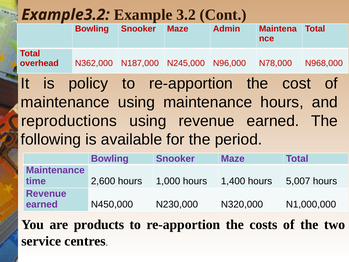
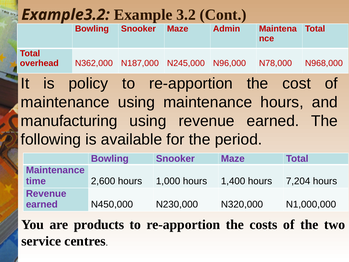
reproductions: reproductions -> manufacturing
5,007: 5,007 -> 7,204
